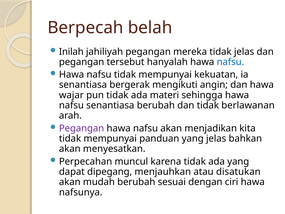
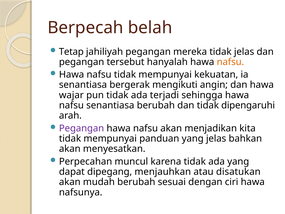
Inilah: Inilah -> Tetap
nafsu at (230, 62) colour: blue -> orange
materi: materi -> terjadi
berlawanan: berlawanan -> dipengaruhi
